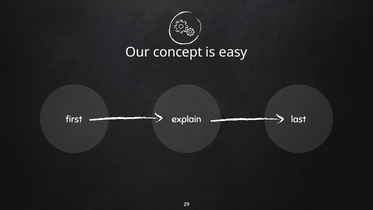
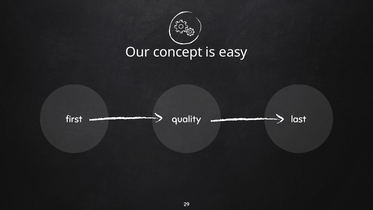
explain: explain -> quality
